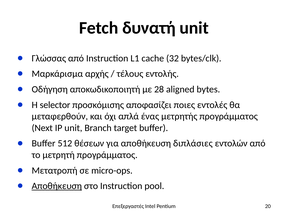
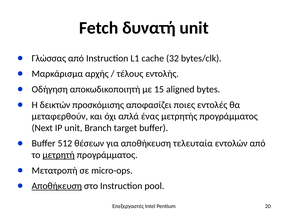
28: 28 -> 15
selector: selector -> δεικτών
διπλάσιες: διπλάσιες -> τελευταία
μετρητή underline: none -> present
